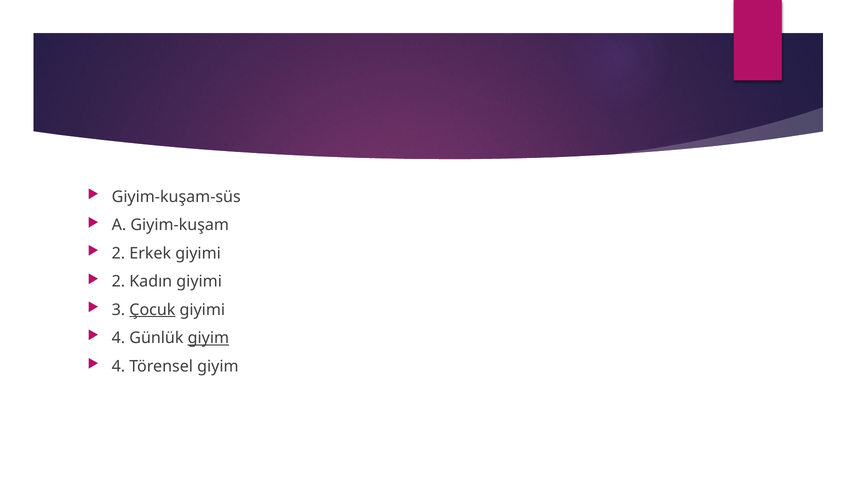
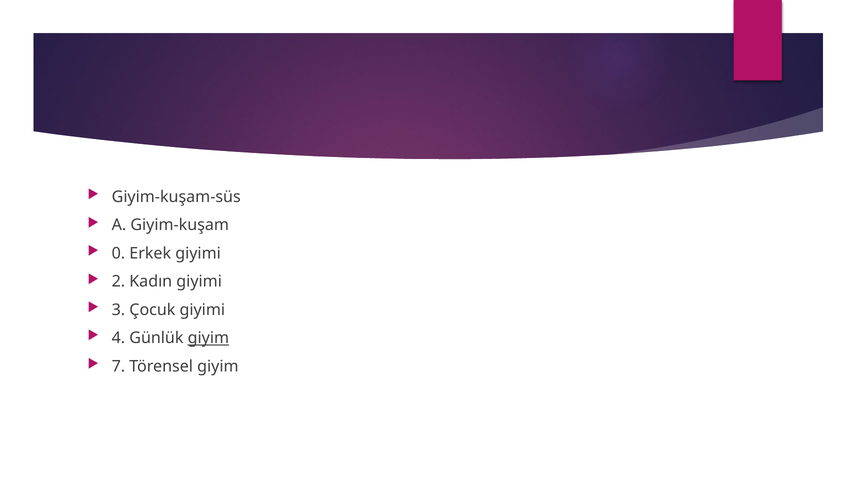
2 at (118, 253): 2 -> 0
Çocuk underline: present -> none
4 at (118, 366): 4 -> 7
